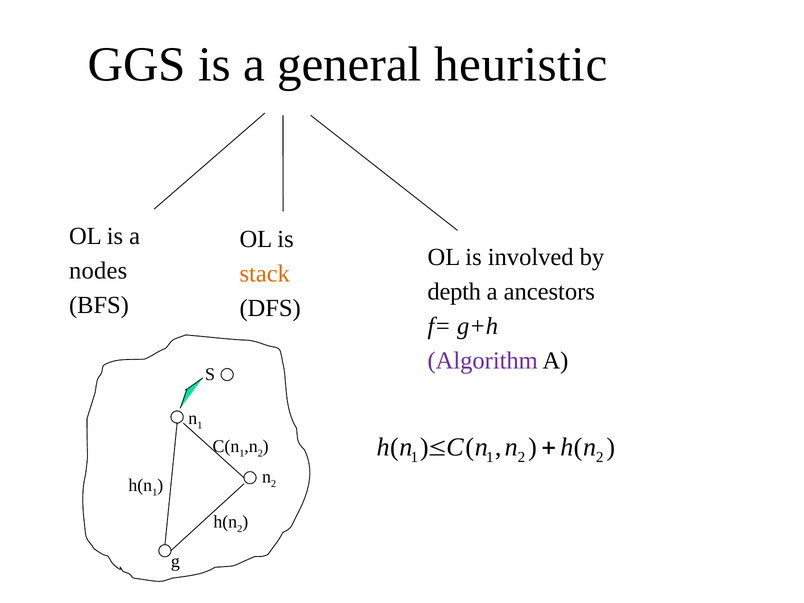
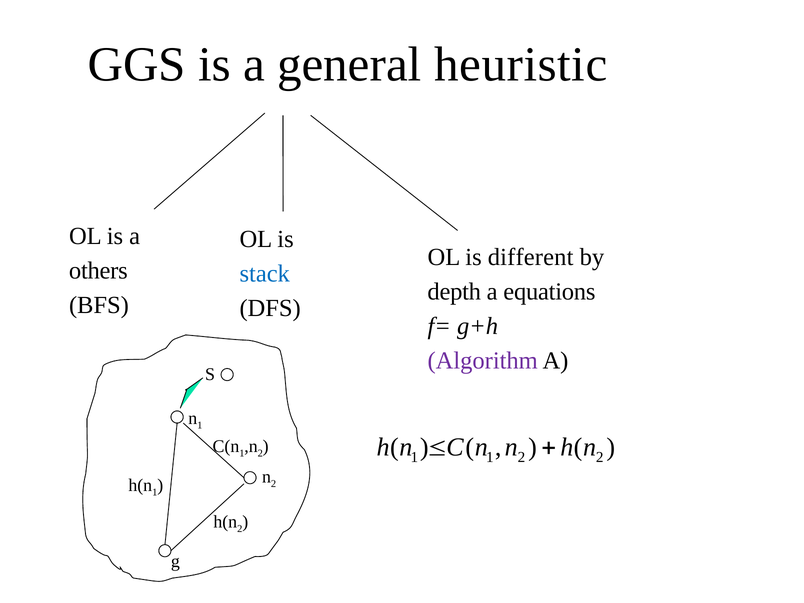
involved: involved -> different
nodes: nodes -> others
stack colour: orange -> blue
ancestors: ancestors -> equations
